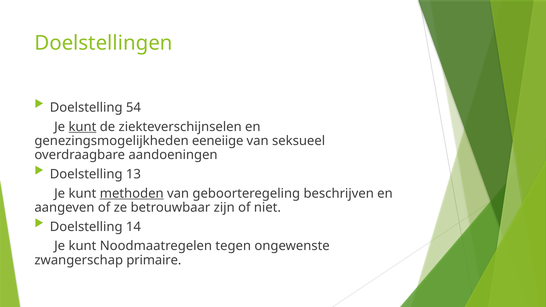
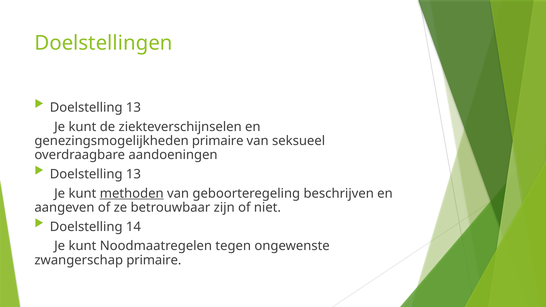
54 at (133, 108): 54 -> 13
kunt at (82, 127) underline: present -> none
genezingsmogelijkheden eeneiige: eeneiige -> primaire
